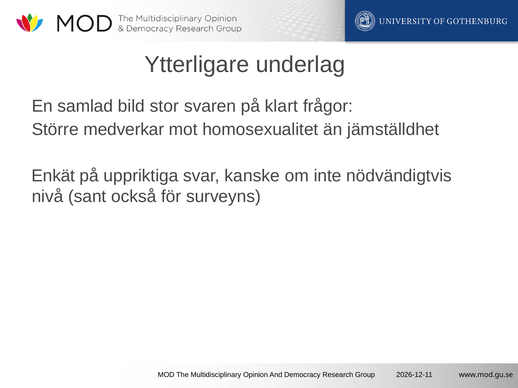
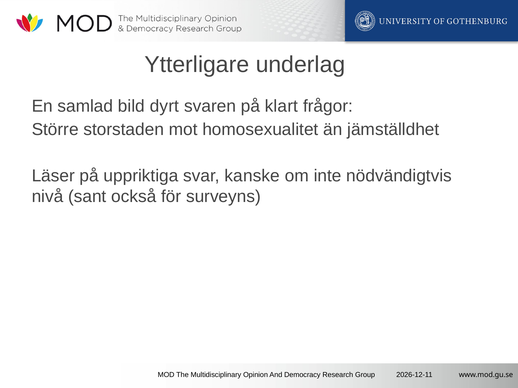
stor: stor -> dyrt
medverkar: medverkar -> storstaden
Enkät: Enkät -> Läser
